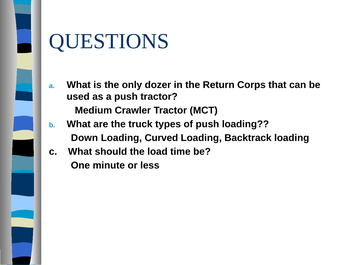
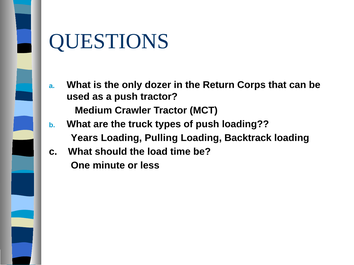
Down: Down -> Years
Curved: Curved -> Pulling
